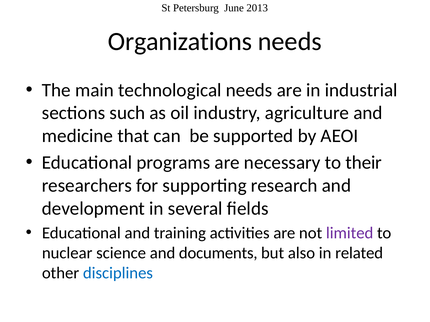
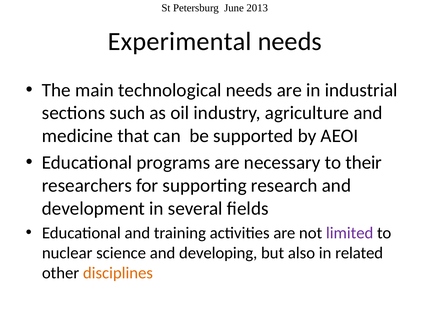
Organizations: Organizations -> Experimental
documents: documents -> developing
disciplines colour: blue -> orange
